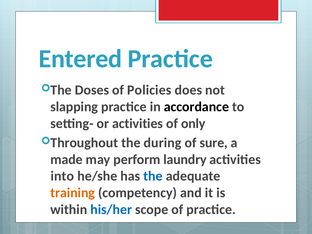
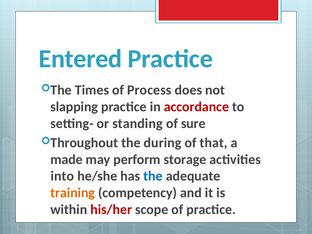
Doses: Doses -> Times
Policies: Policies -> Process
accordance colour: black -> red
or activities: activities -> standing
only: only -> sure
sure: sure -> that
laundry: laundry -> storage
his/her colour: blue -> red
